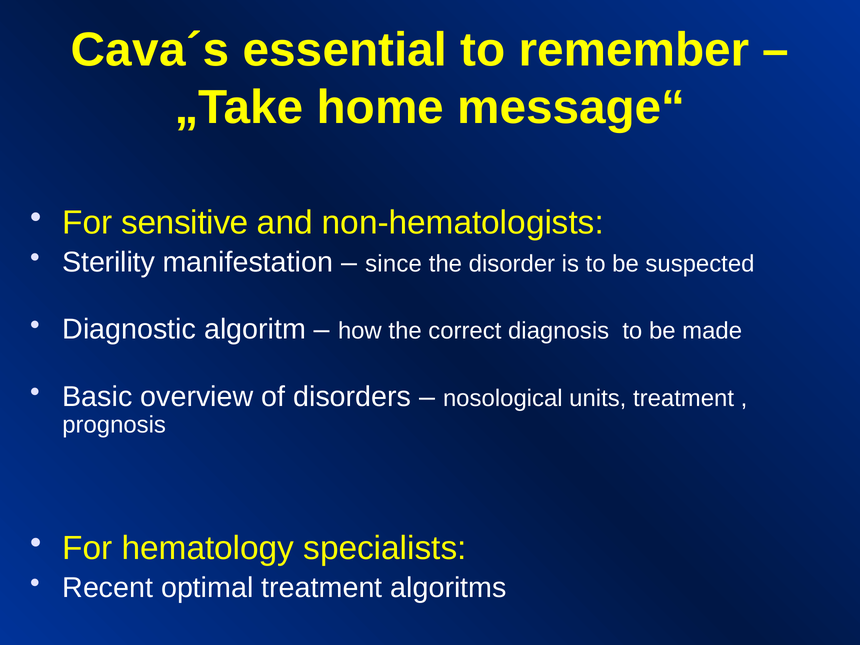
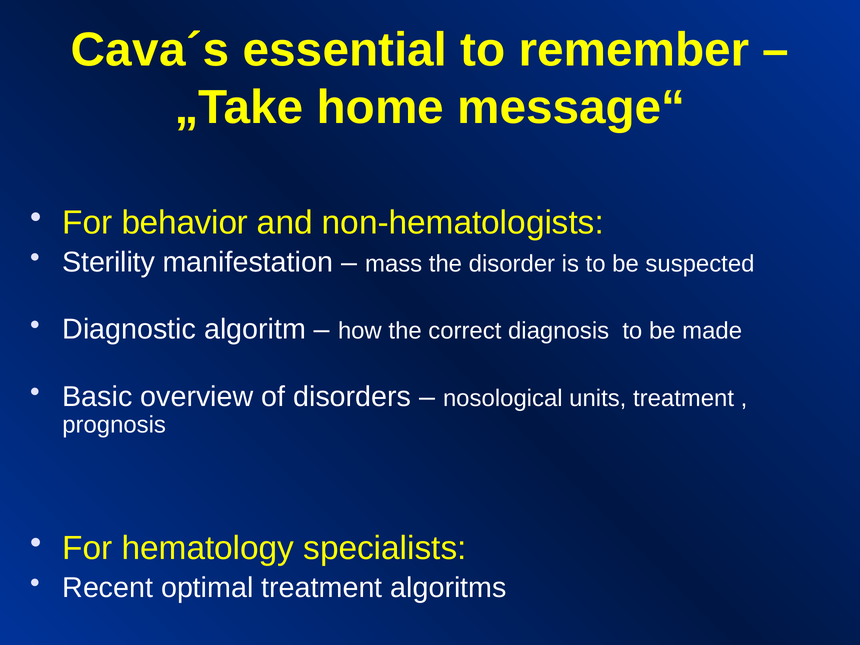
sensitive: sensitive -> behavior
since: since -> mass
